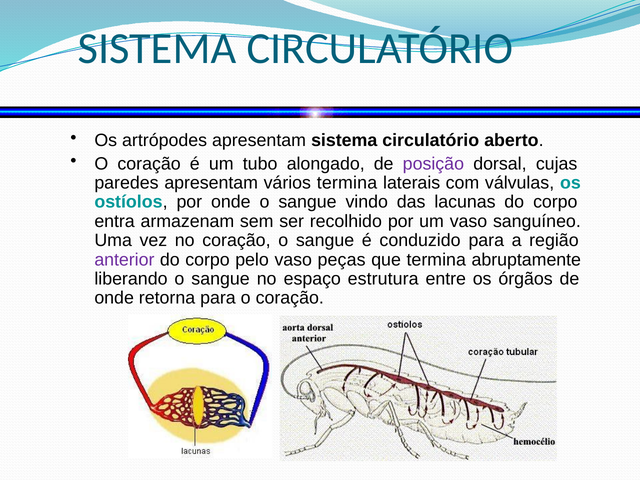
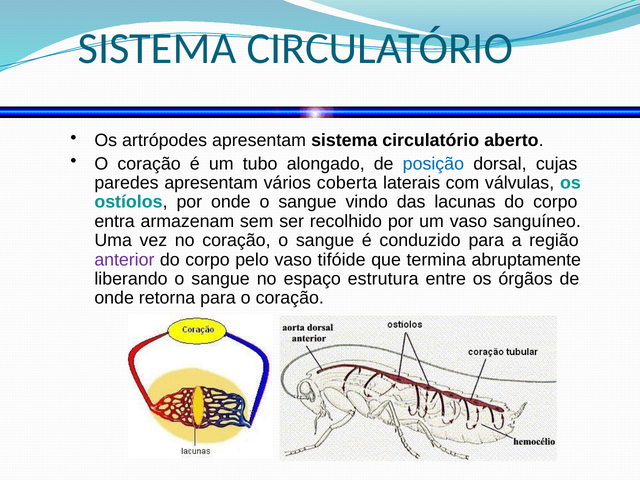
posição colour: purple -> blue
vários termina: termina -> coberta
peças: peças -> tifóide
